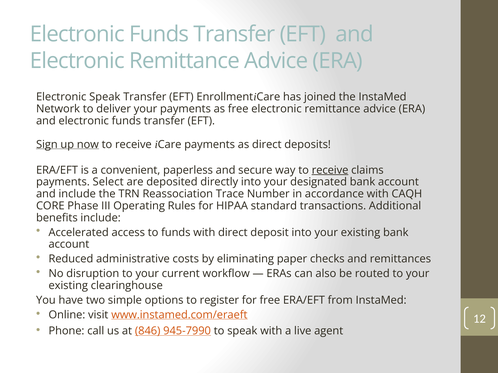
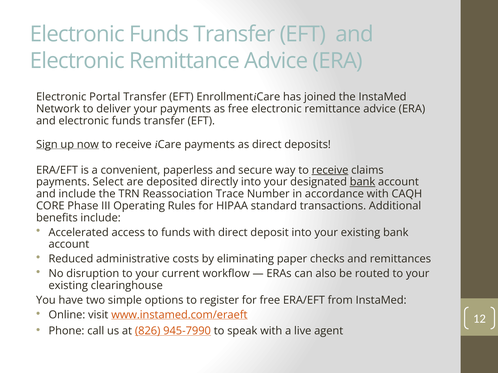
Electronic Speak: Speak -> Portal
bank at (363, 182) underline: none -> present
846: 846 -> 826
